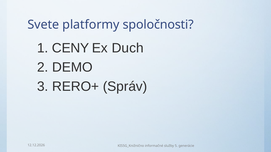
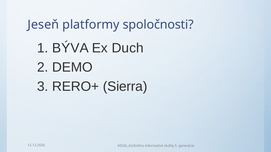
Svete: Svete -> Jeseň
CENY: CENY -> BÝVA
Správ: Správ -> Sierra
